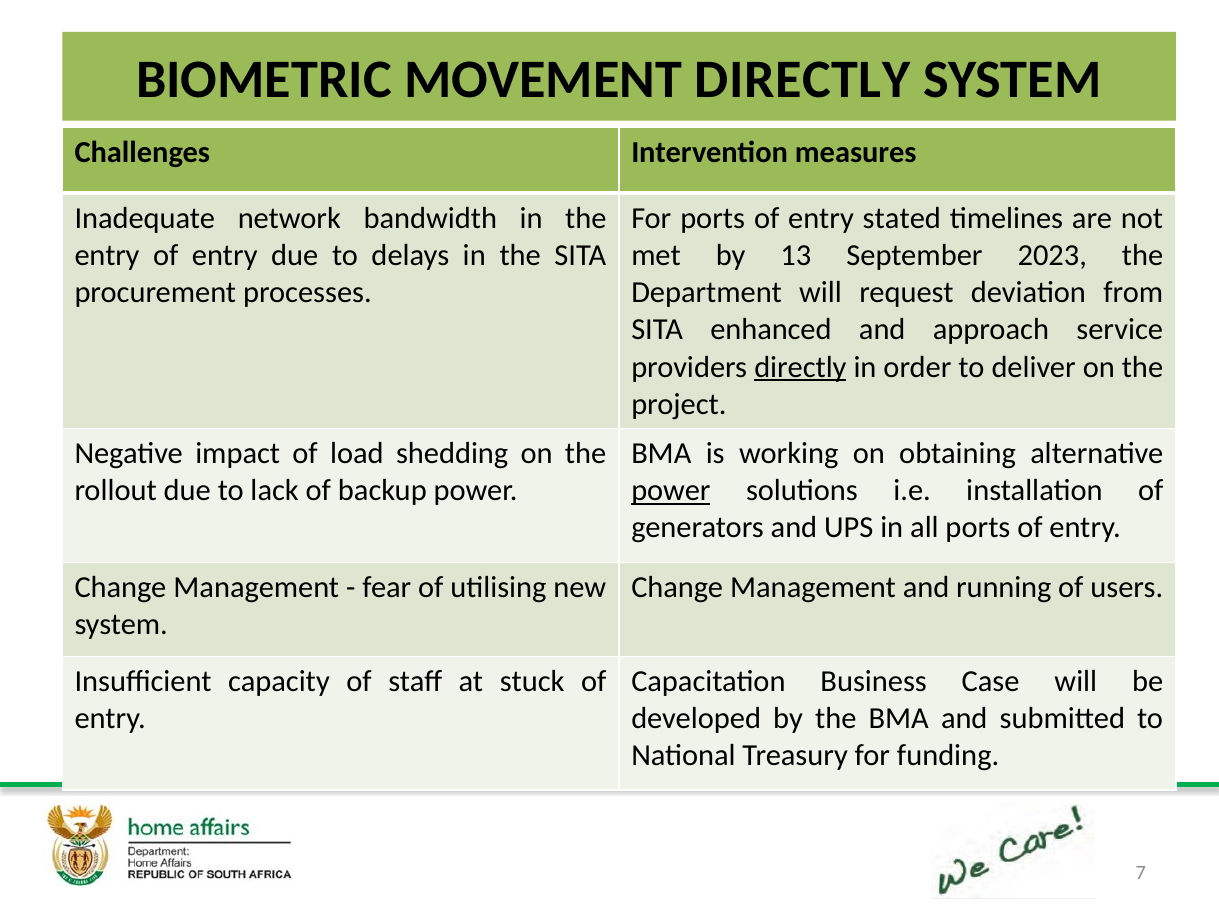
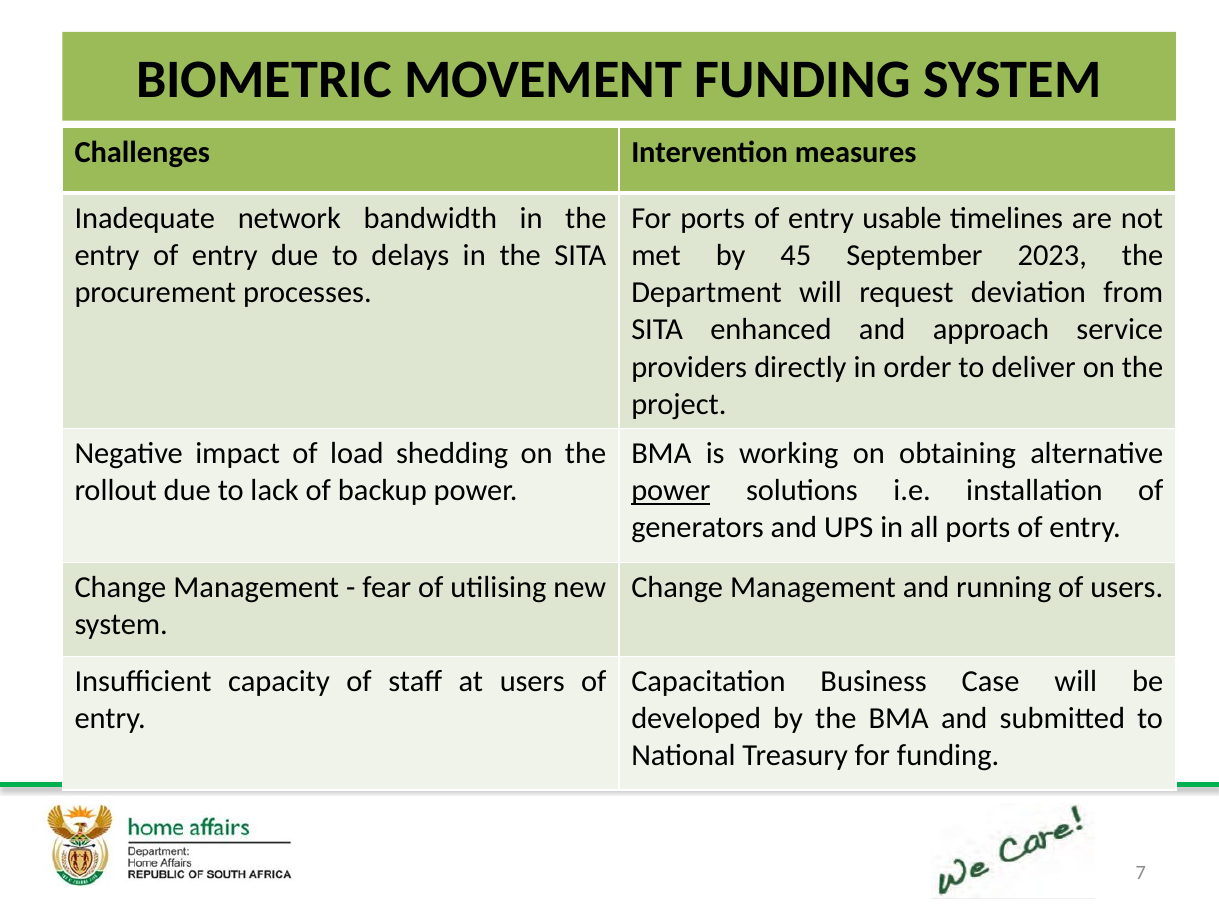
MOVEMENT DIRECTLY: DIRECTLY -> FUNDING
stated: stated -> usable
13: 13 -> 45
directly at (800, 367) underline: present -> none
at stuck: stuck -> users
